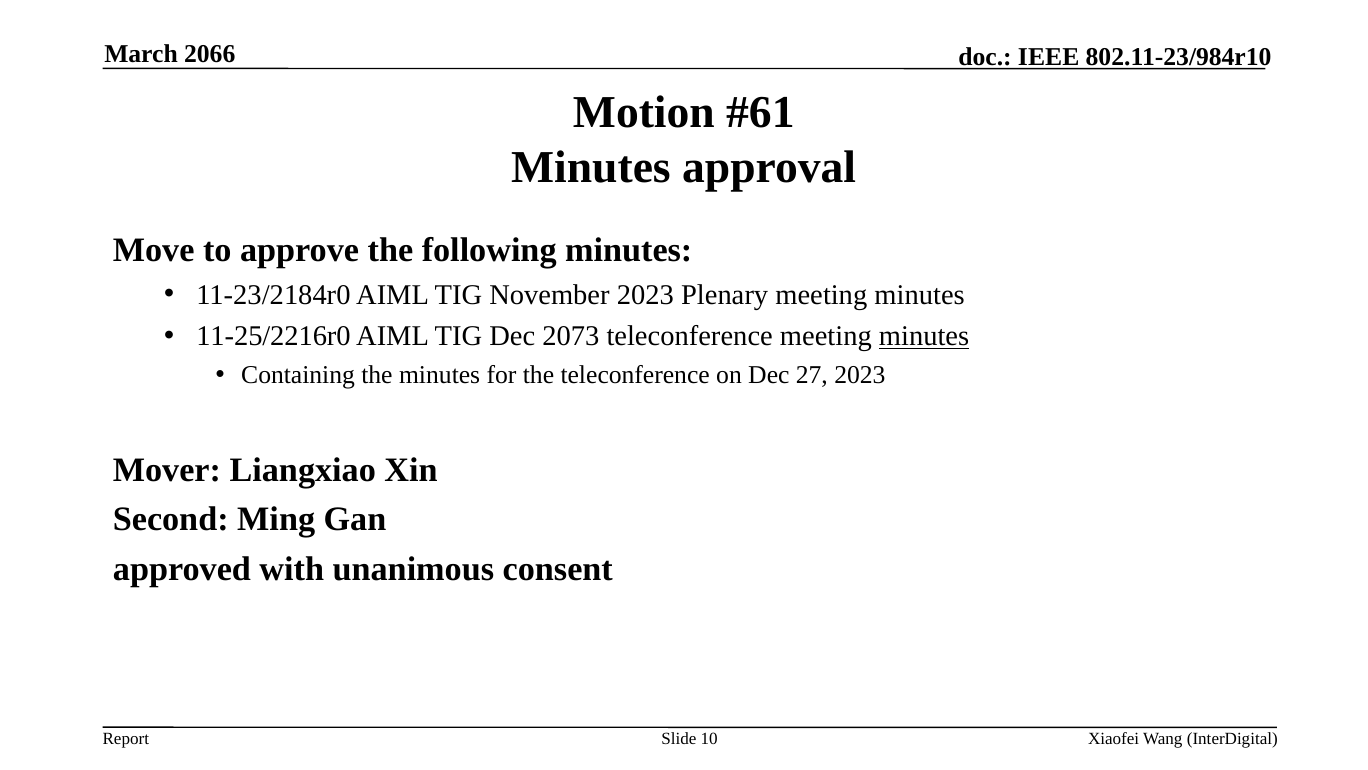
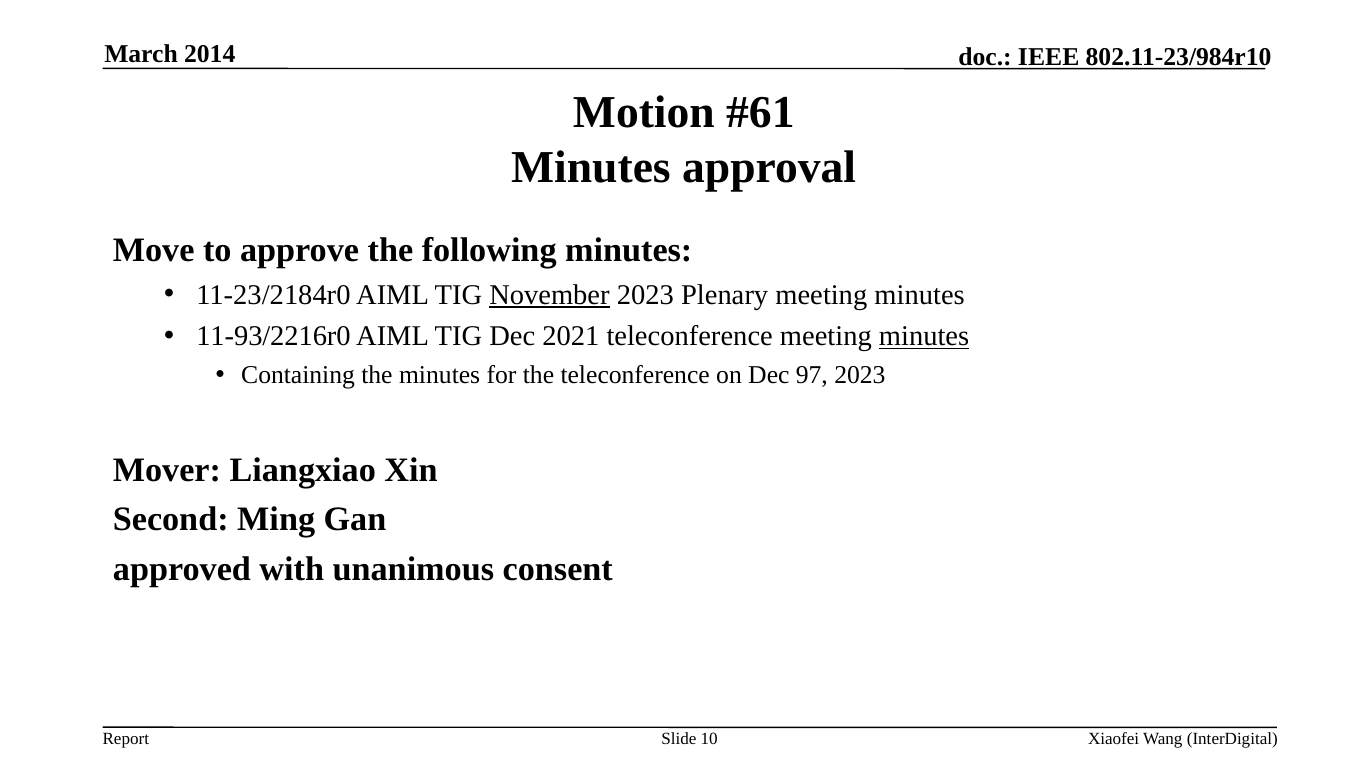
2066: 2066 -> 2014
November underline: none -> present
11-25/2216r0: 11-25/2216r0 -> 11-93/2216r0
2073: 2073 -> 2021
27: 27 -> 97
